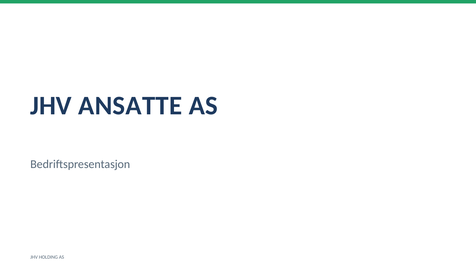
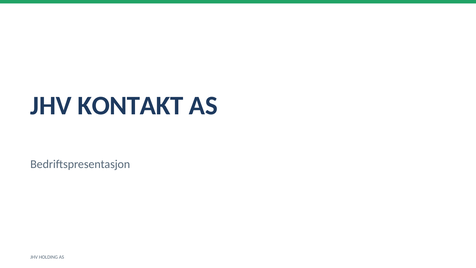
ANSATTE: ANSATTE -> KONTAKT
